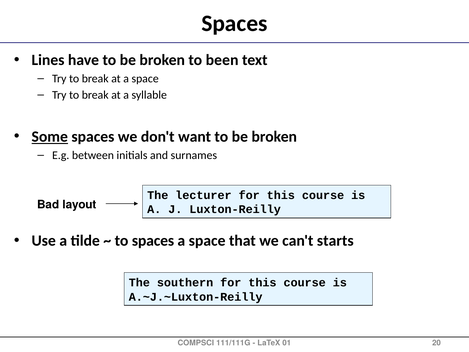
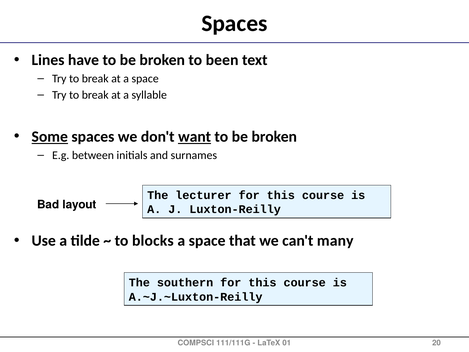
want underline: none -> present
to spaces: spaces -> blocks
starts: starts -> many
